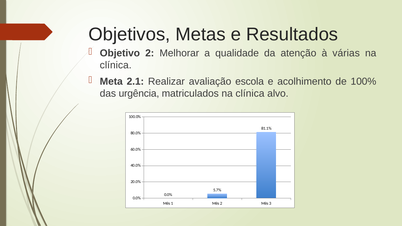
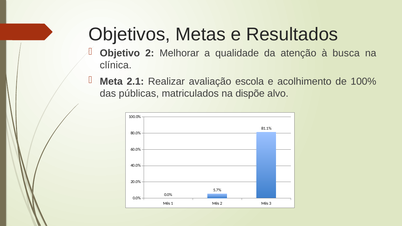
várias: várias -> busca
urgência: urgência -> públicas
matriculados na clínica: clínica -> dispõe
